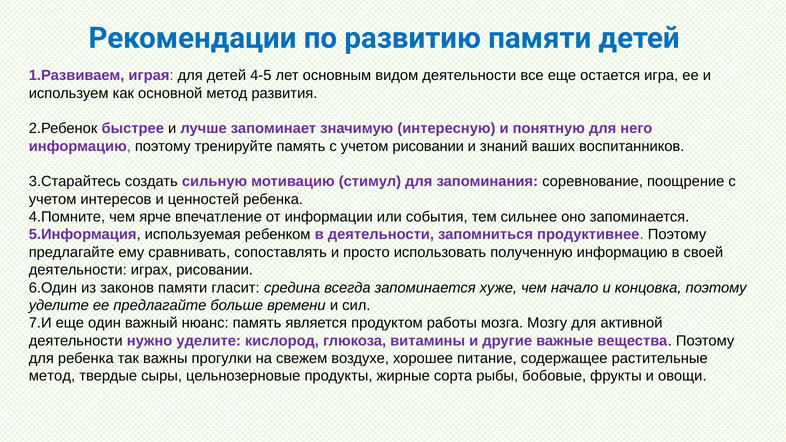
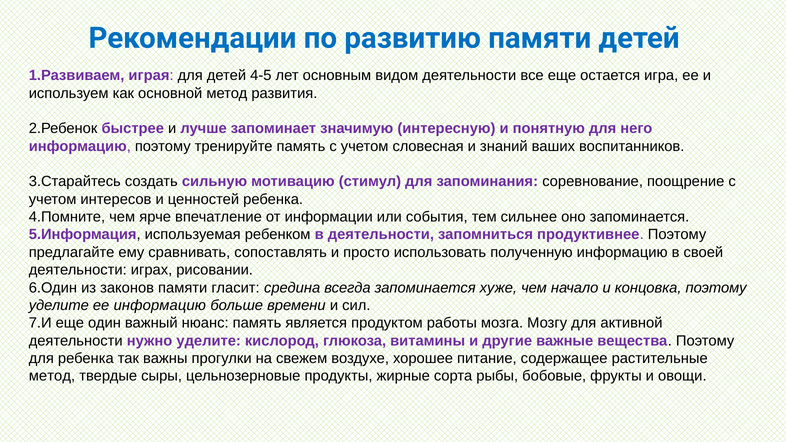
учетом рисовании: рисовании -> словесная
ее предлагайте: предлагайте -> информацию
